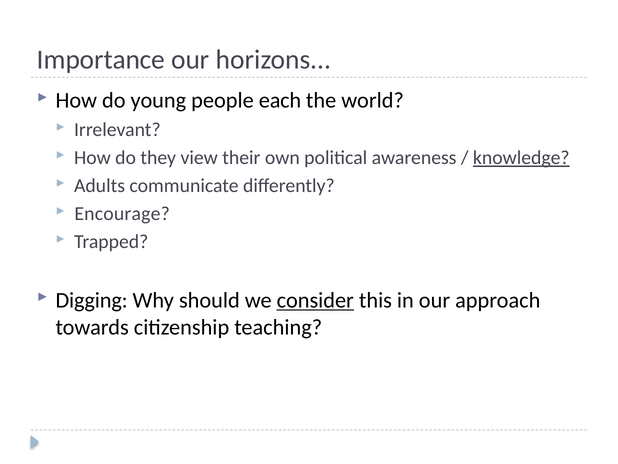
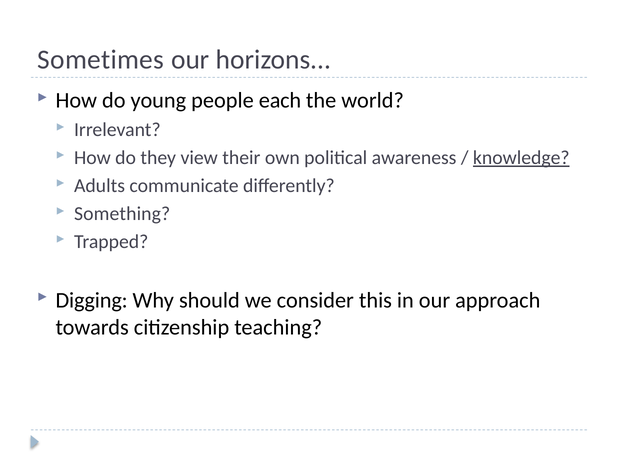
Importance: Importance -> Sometimes
Encourage: Encourage -> Something
consider underline: present -> none
